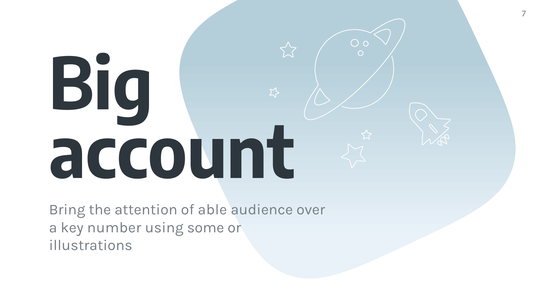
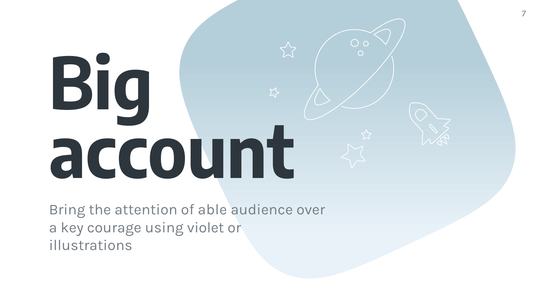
number: number -> courage
some: some -> violet
